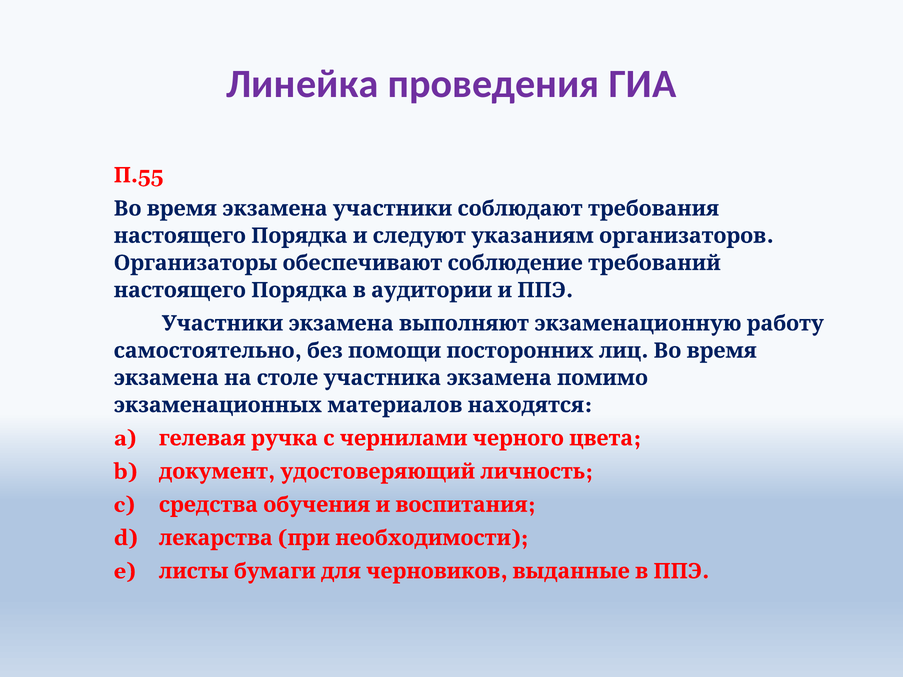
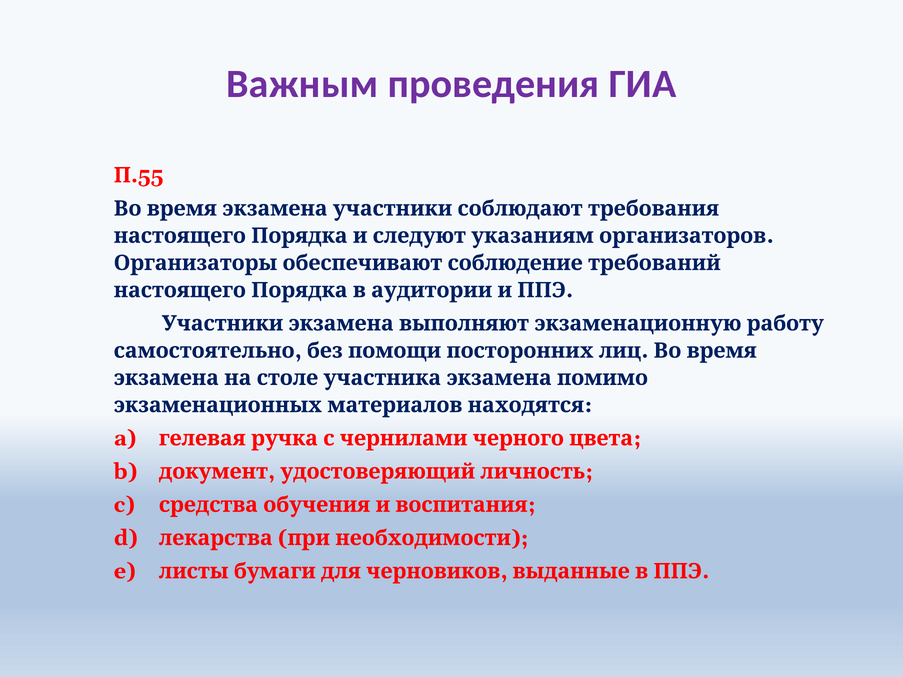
Линейка: Линейка -> Важным
